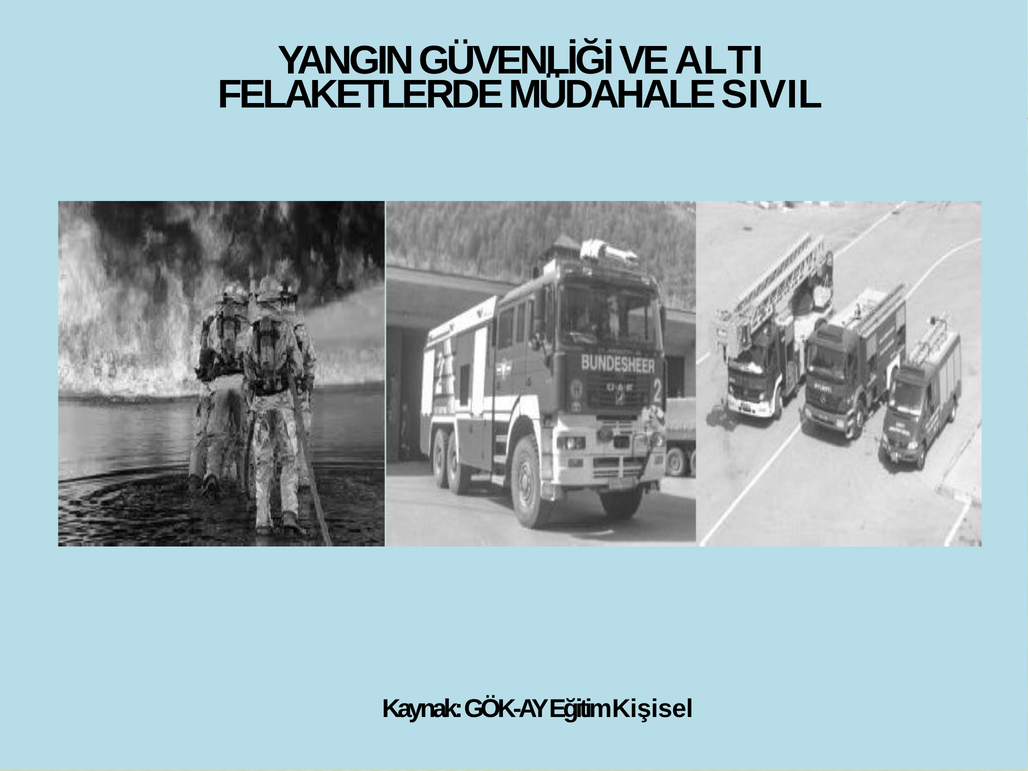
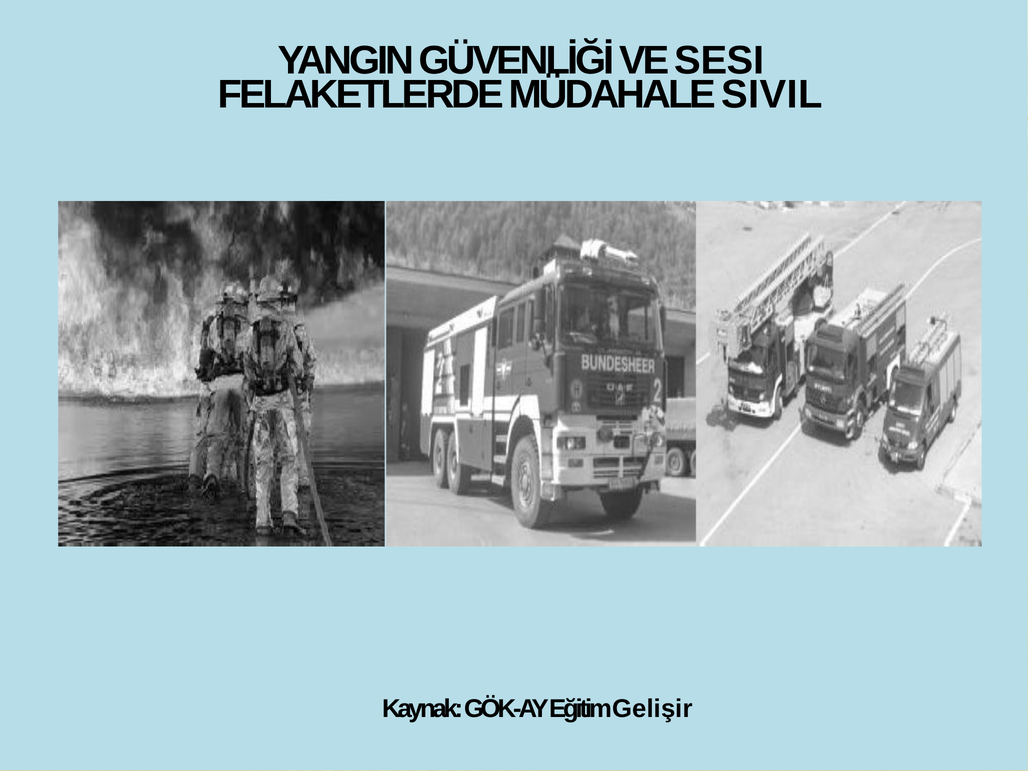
ALTI: ALTI -> SESI
Eğitim Kişisel: Kişisel -> Gelişir
